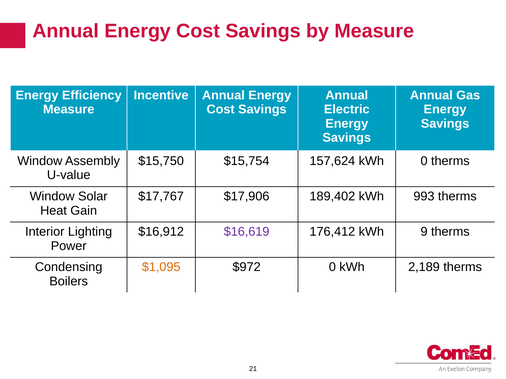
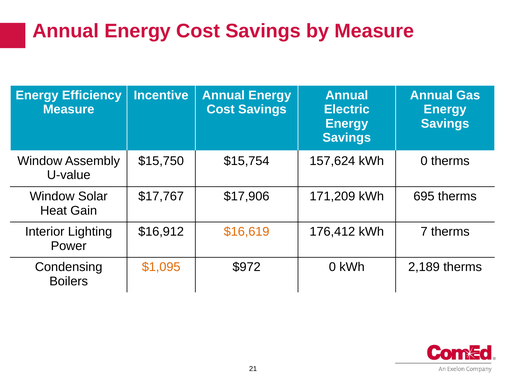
189,402: 189,402 -> 171,209
993: 993 -> 695
$16,619 colour: purple -> orange
9: 9 -> 7
